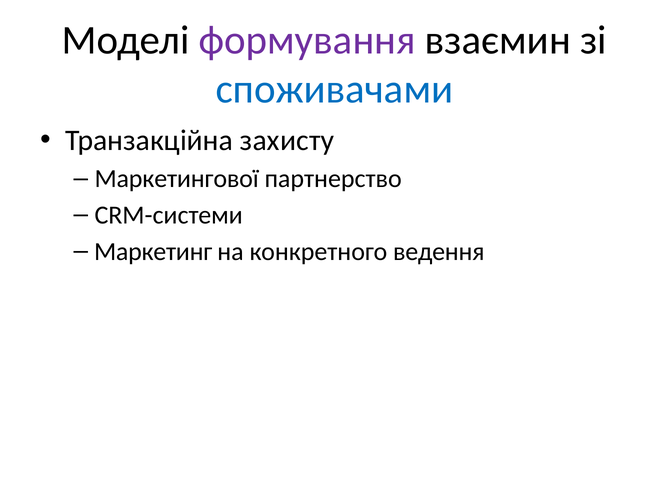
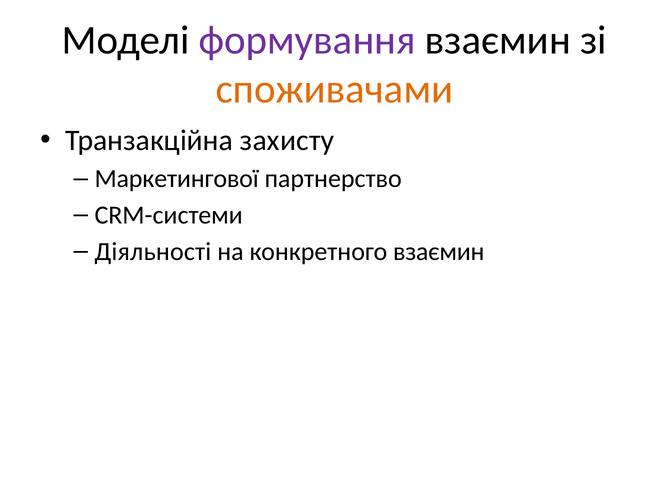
споживачами colour: blue -> orange
Маркетинг: Маркетинг -> Діяльності
конкретного ведення: ведення -> взаємин
